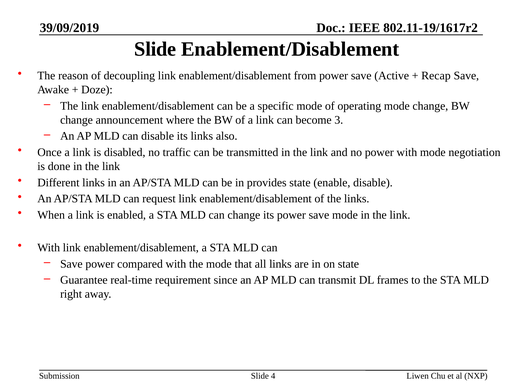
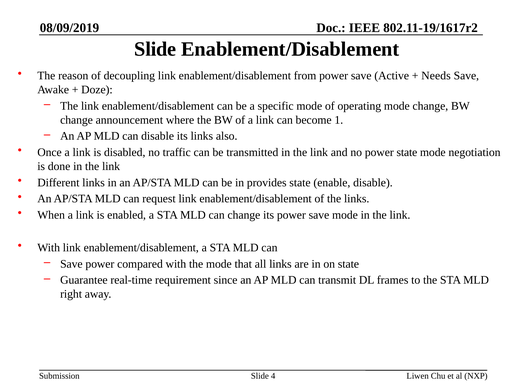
39/09/2019: 39/09/2019 -> 08/09/2019
Recap: Recap -> Needs
3: 3 -> 1
power with: with -> state
